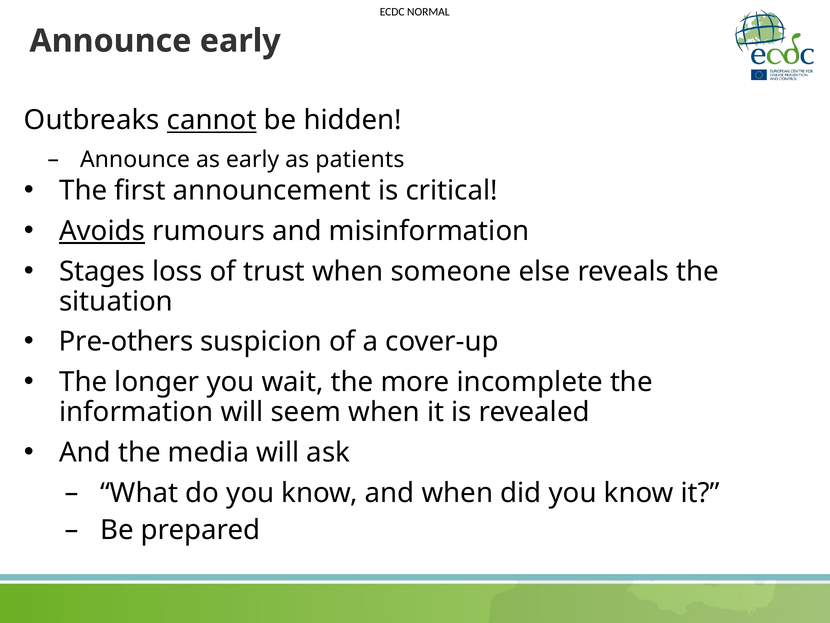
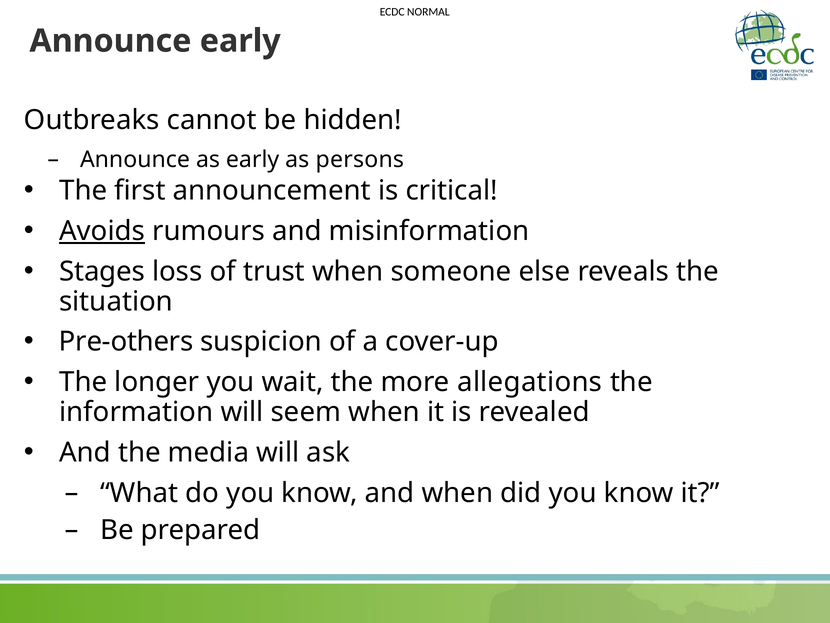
cannot underline: present -> none
patients: patients -> persons
incomplete: incomplete -> allegations
